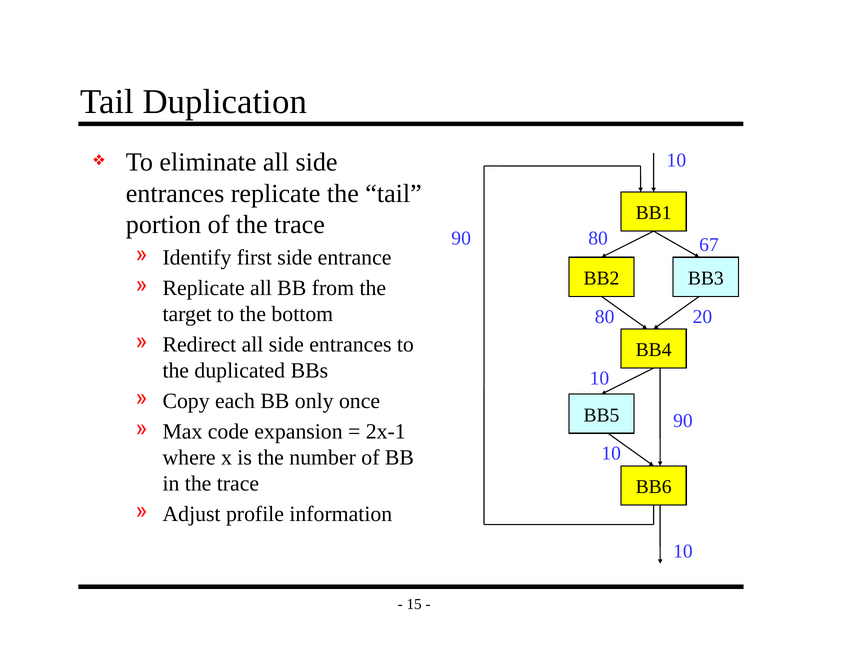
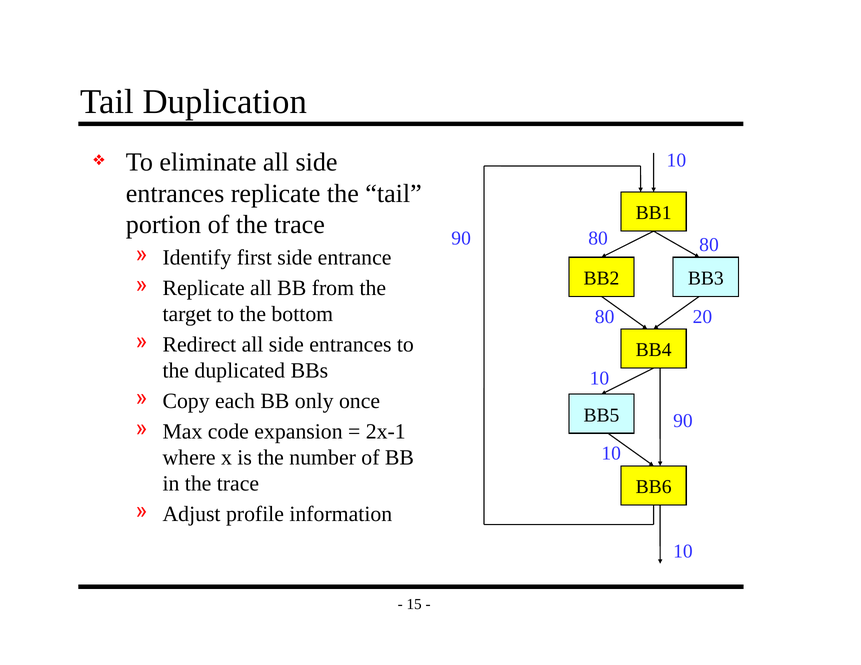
80 67: 67 -> 80
